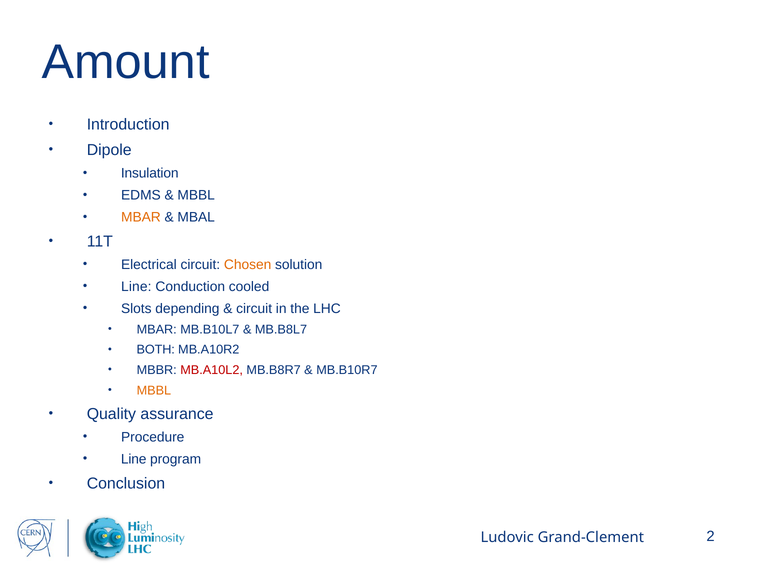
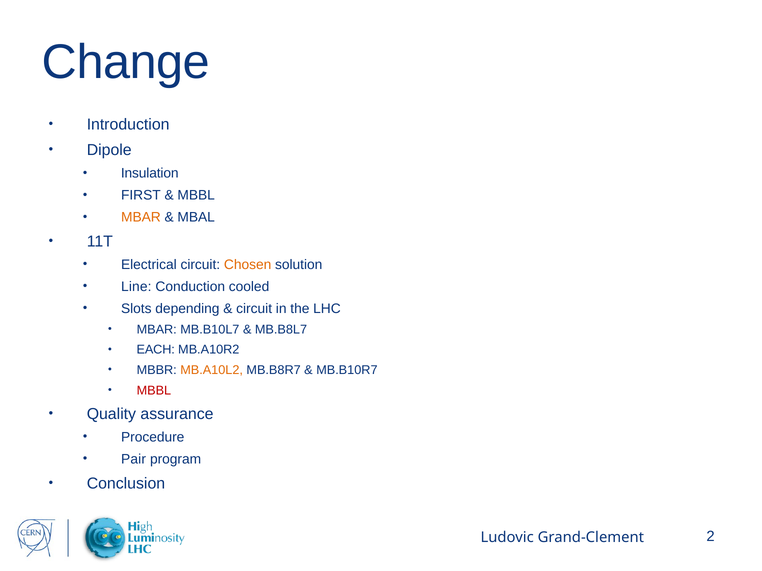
Amount: Amount -> Change
EDMS: EDMS -> FIRST
BOTH: BOTH -> EACH
MB.A10L2 colour: red -> orange
MBBL at (154, 391) colour: orange -> red
Line at (134, 460): Line -> Pair
